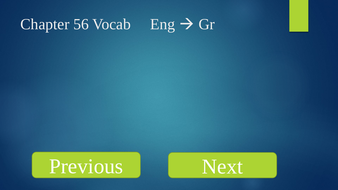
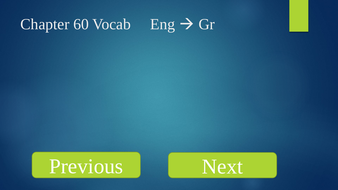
56: 56 -> 60
